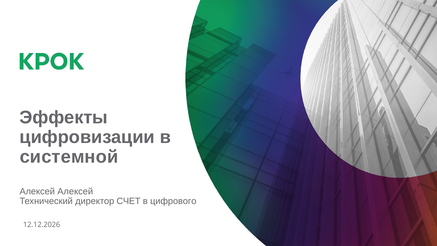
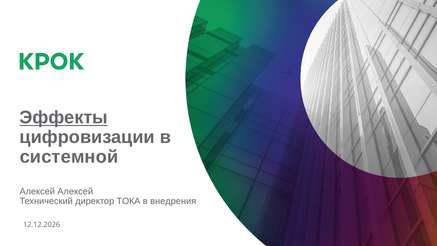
Эффекты underline: none -> present
СЧЕТ: СЧЕТ -> ТОКА
цифрового: цифрового -> внедрения
